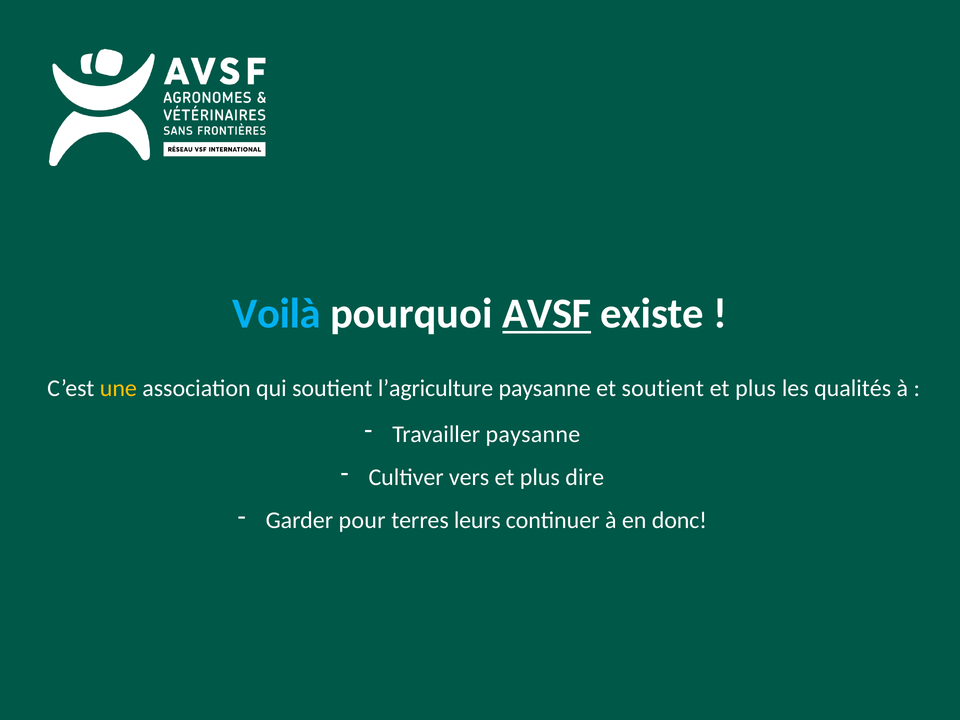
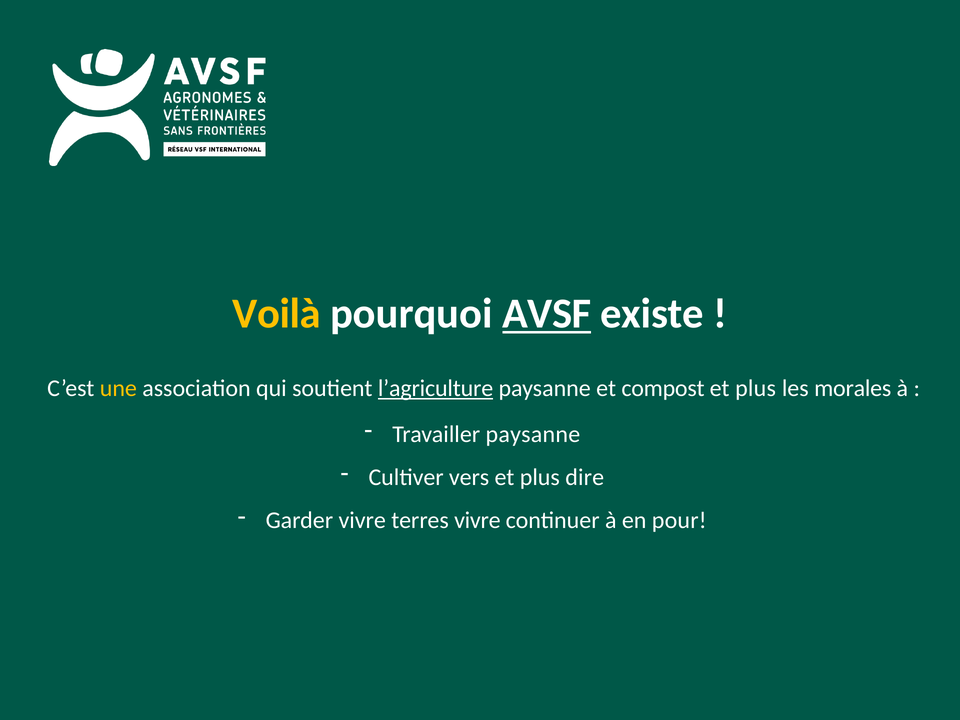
Voilà colour: light blue -> yellow
l’agriculture underline: none -> present
et soutient: soutient -> compost
qualités: qualités -> morales
Garder pour: pour -> vivre
terres leurs: leurs -> vivre
donc: donc -> pour
